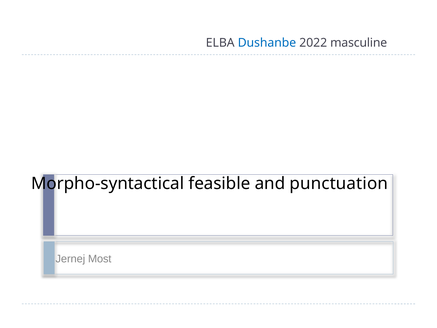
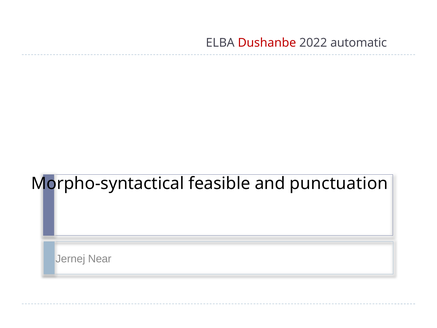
Dushanbe colour: blue -> red
masculine: masculine -> automatic
Most: Most -> Near
